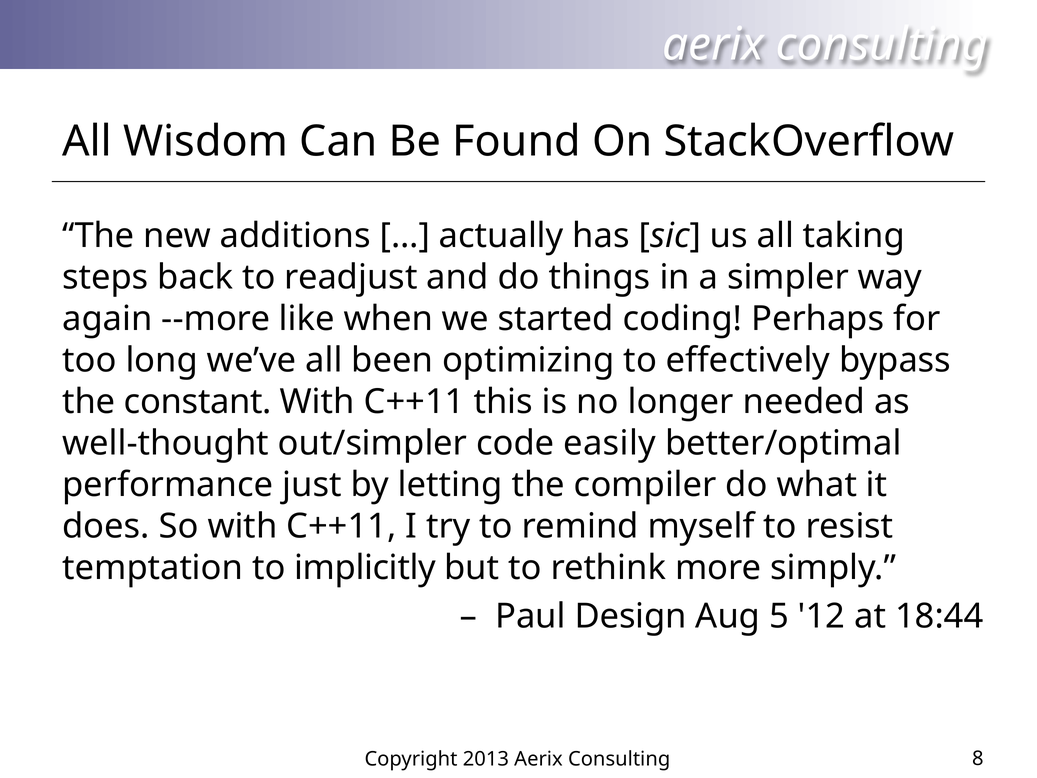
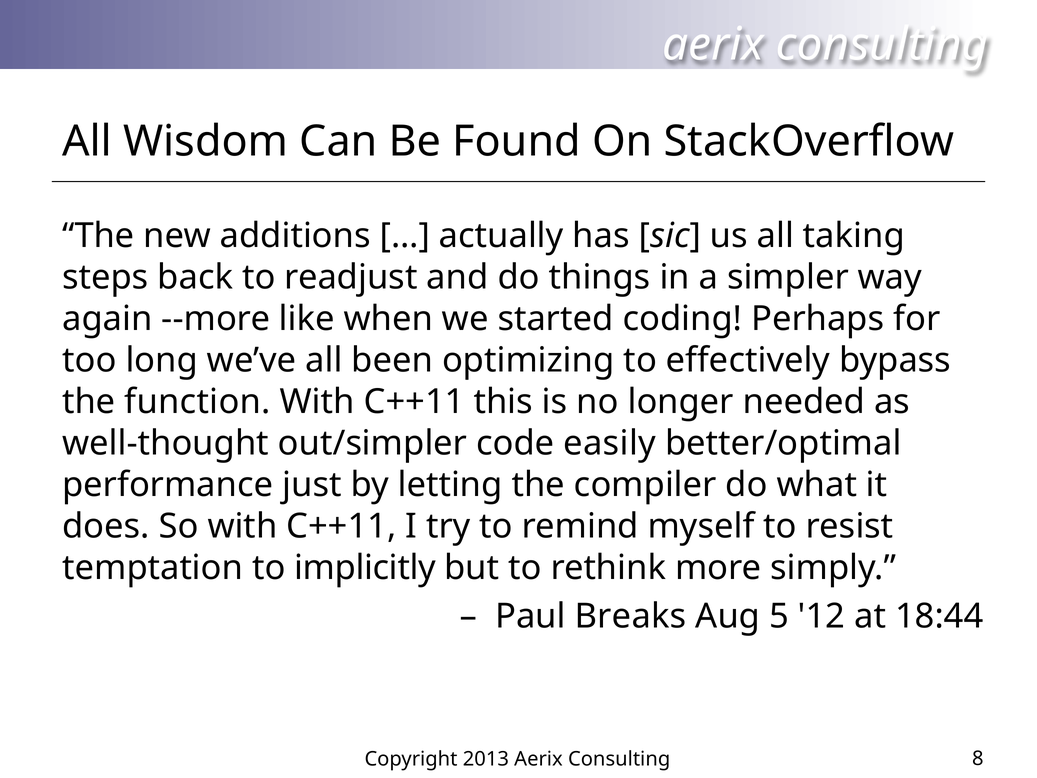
constant: constant -> function
Design: Design -> Breaks
